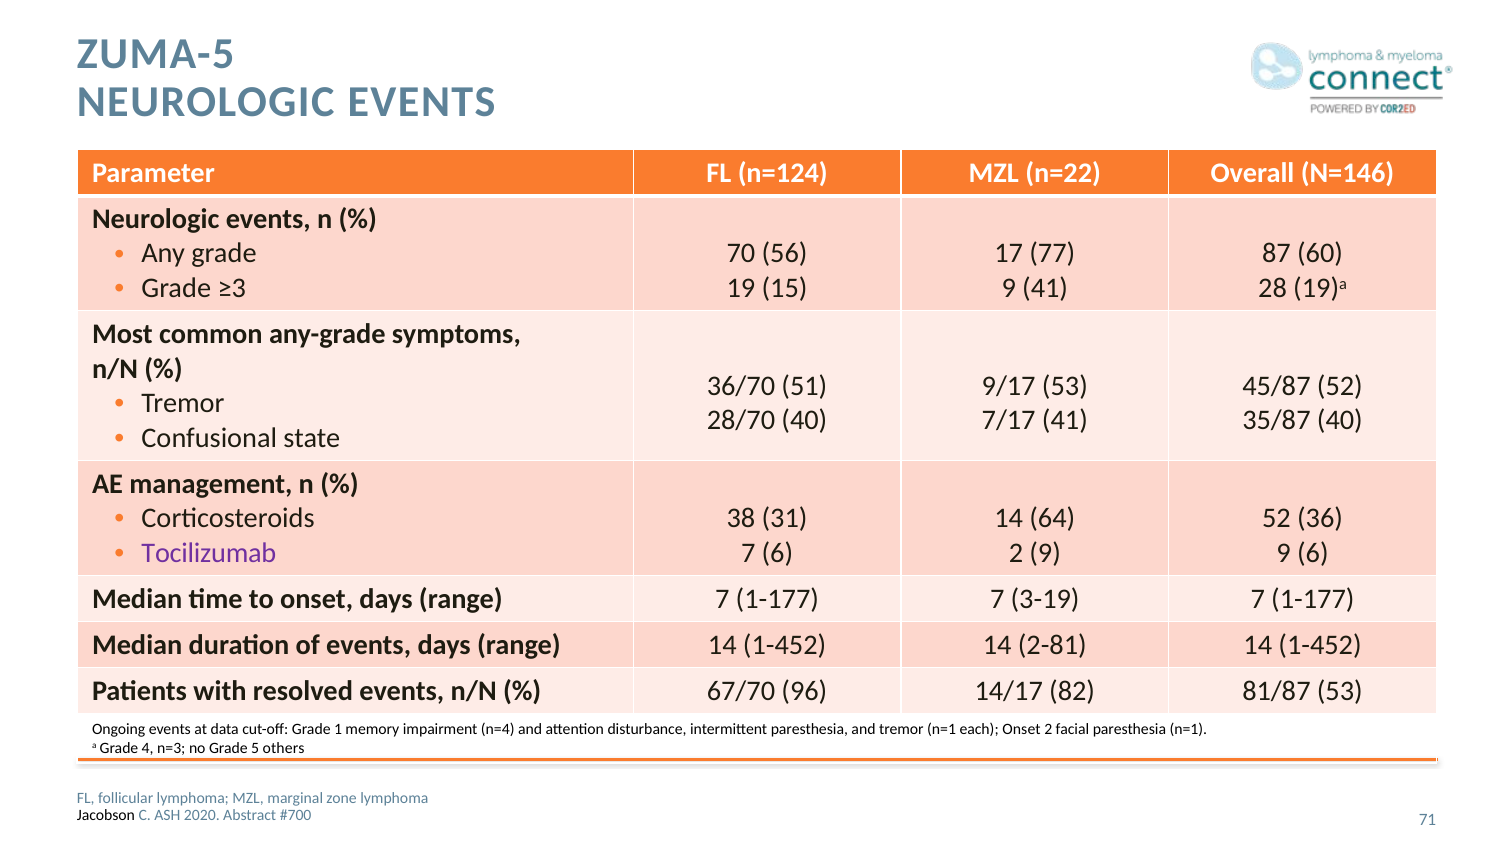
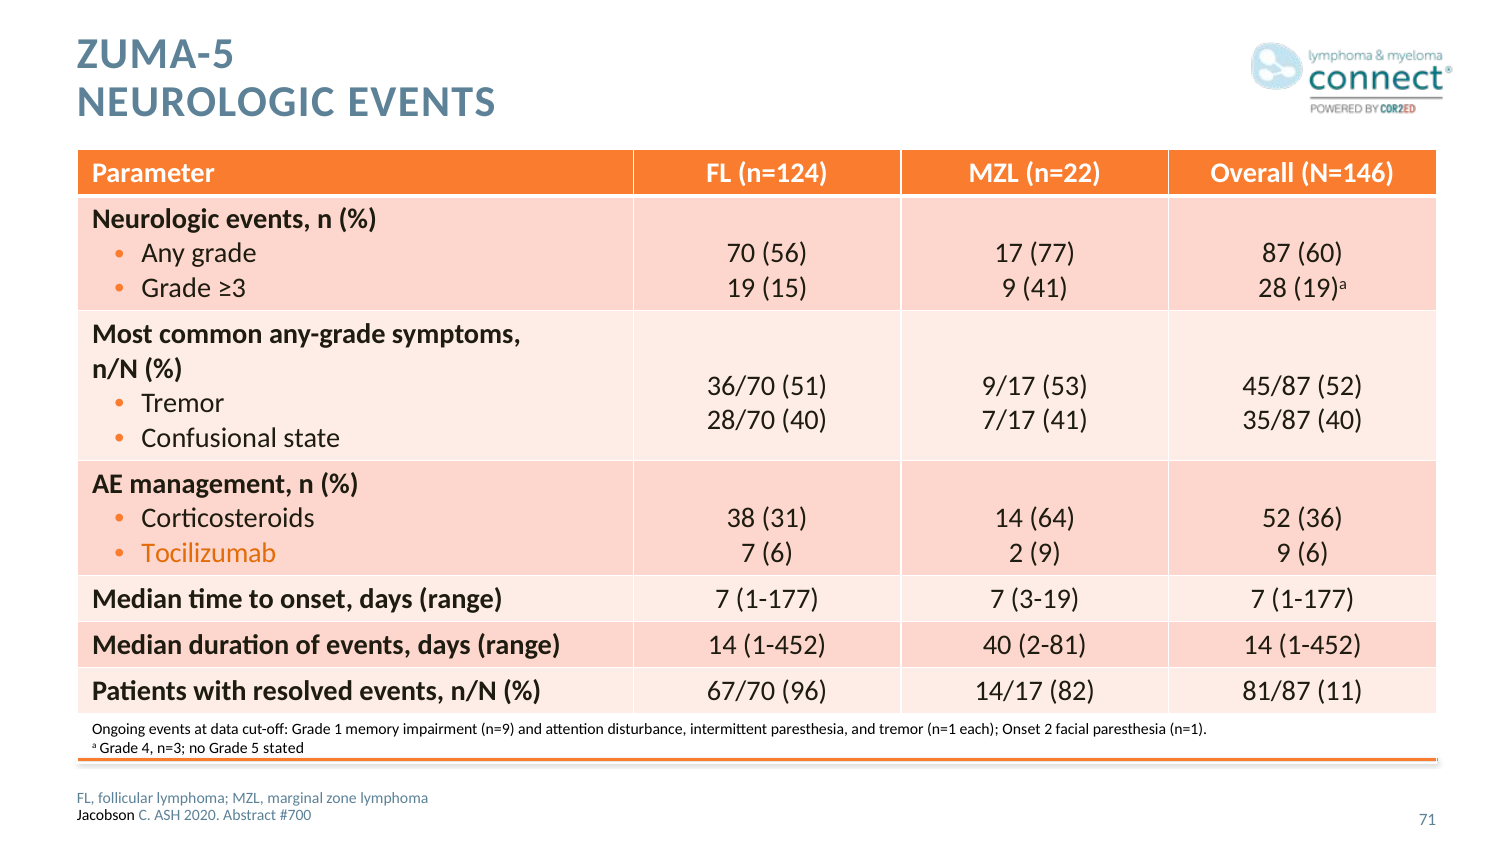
Tocilizumab colour: purple -> orange
1-452 14: 14 -> 40
81/87 53: 53 -> 11
n=4: n=4 -> n=9
others: others -> stated
